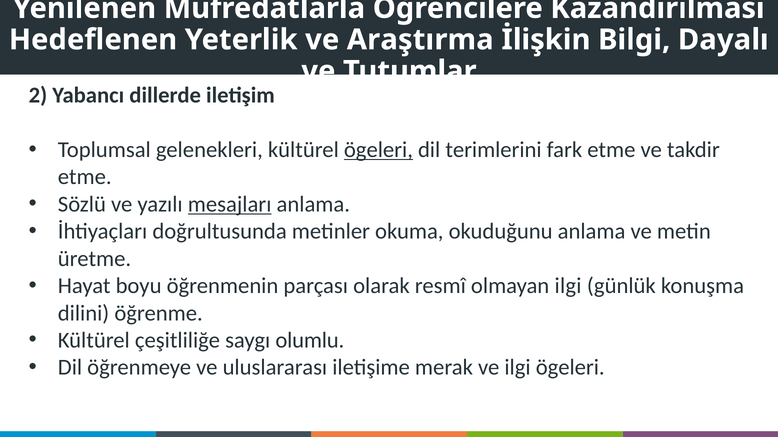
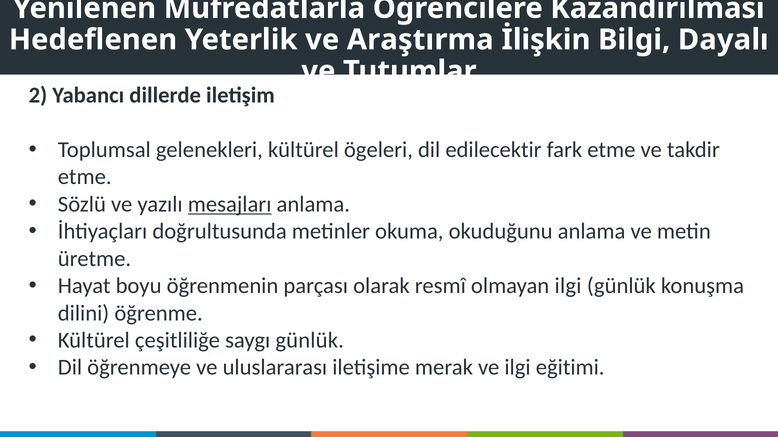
ögeleri at (378, 150) underline: present -> none
terimlerini: terimlerini -> edilecektir
saygı olumlu: olumlu -> günlük
ilgi ögeleri: ögeleri -> eğitimi
